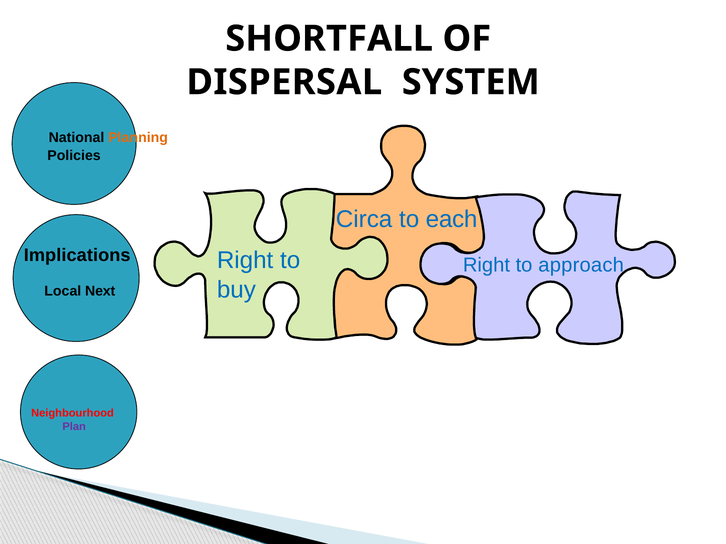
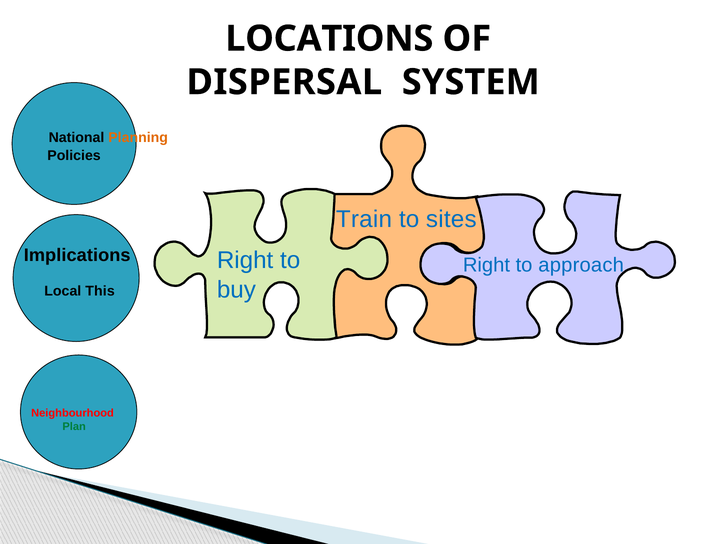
SHORTFALL: SHORTFALL -> LOCATIONS
Circa: Circa -> Train
each: each -> sites
Next: Next -> This
Plan colour: purple -> green
